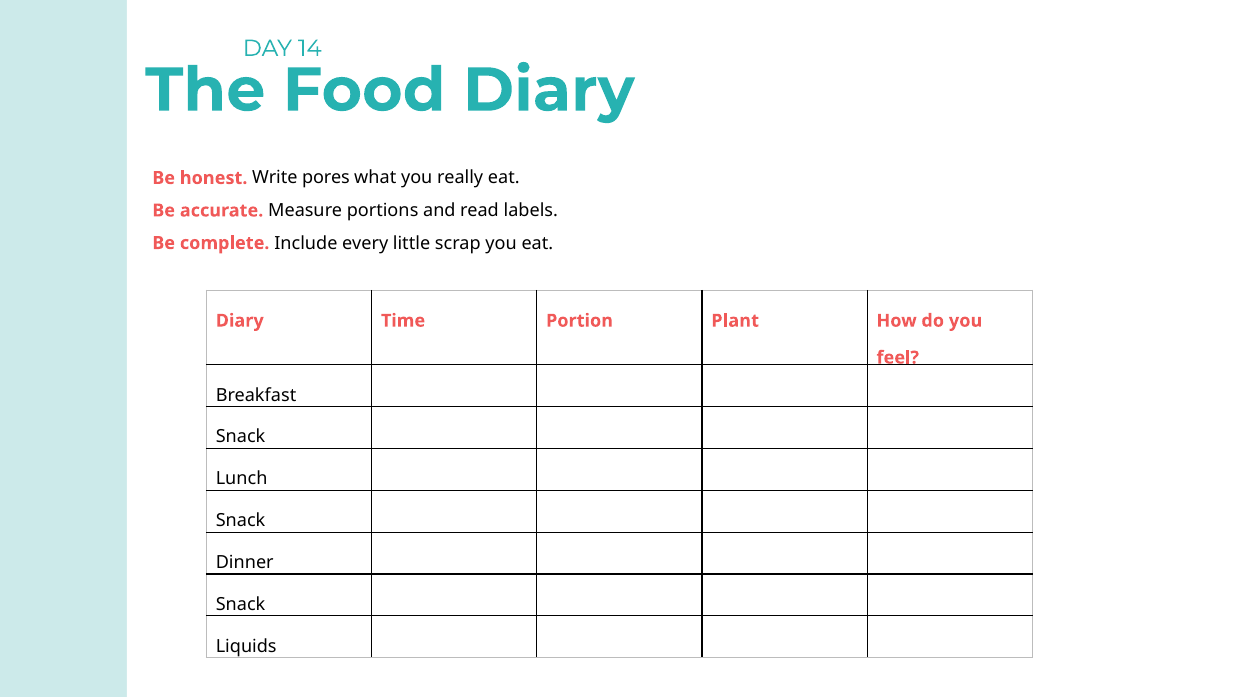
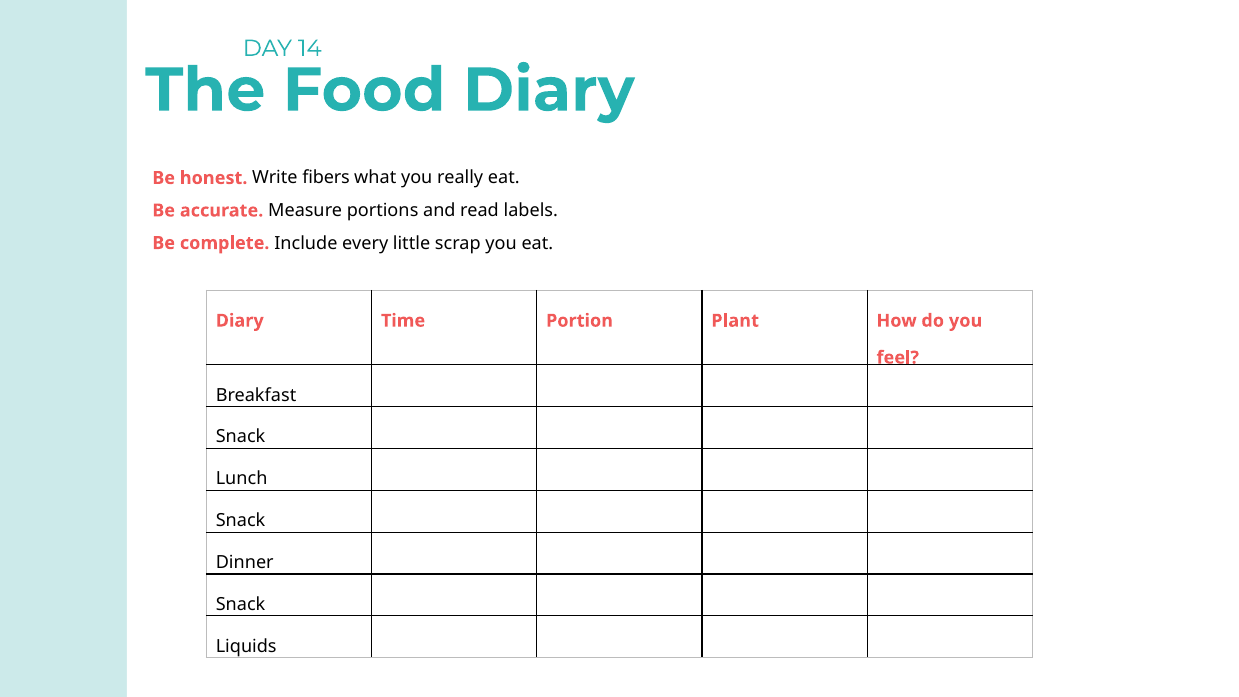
pores: pores -> fibers
